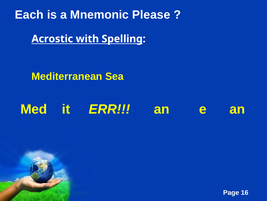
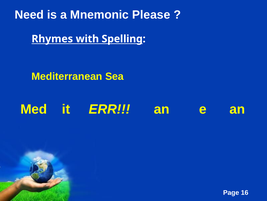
Each: Each -> Need
Acrostic: Acrostic -> Rhymes
